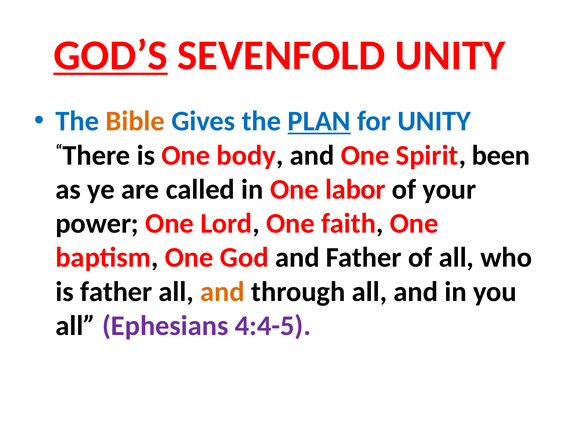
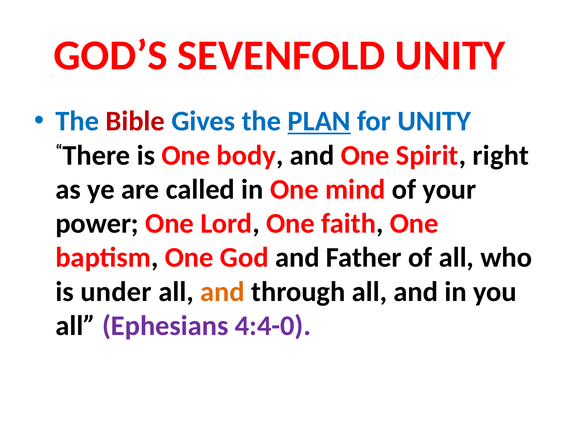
GOD’S underline: present -> none
Bible colour: orange -> red
been: been -> right
labor: labor -> mind
is father: father -> under
4:4-5: 4:4-5 -> 4:4-0
